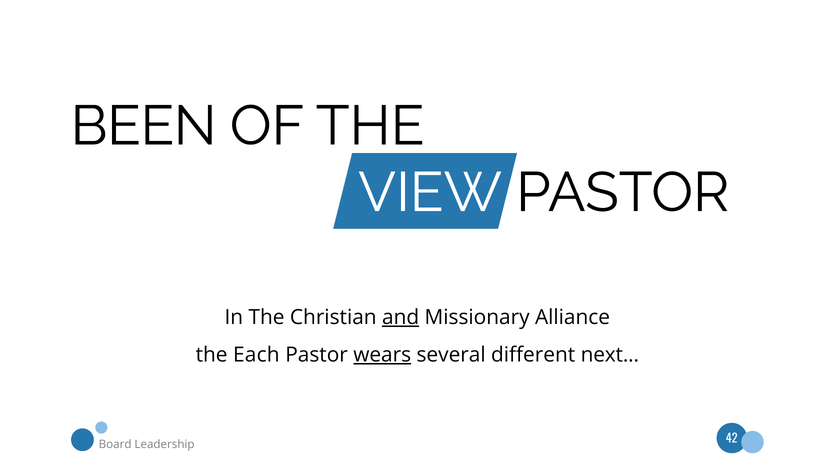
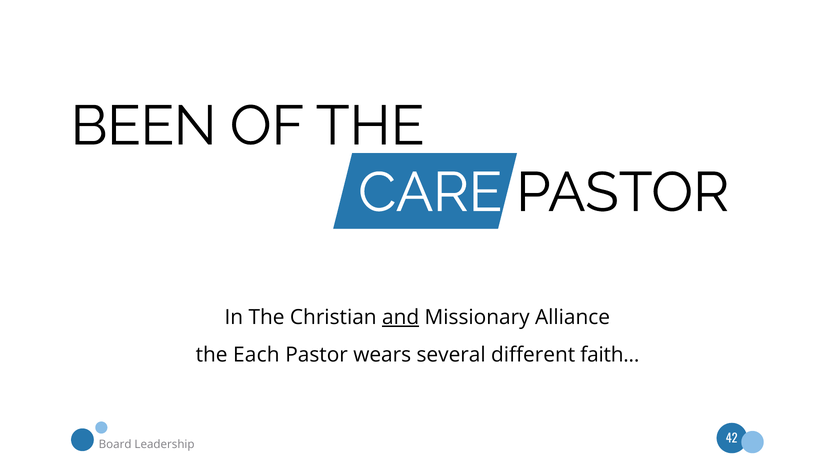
VIEW: VIEW -> CARE
wears underline: present -> none
next: next -> faith
